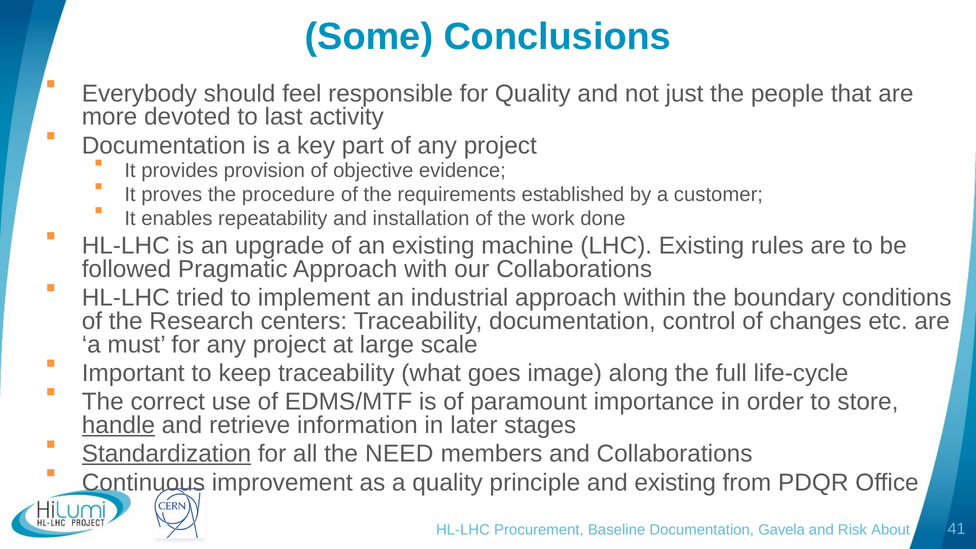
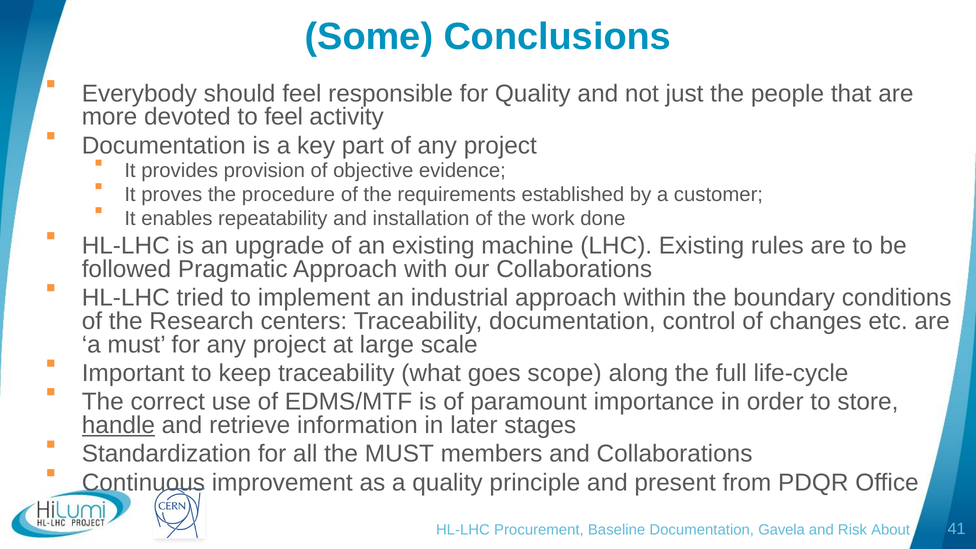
to last: last -> feel
image: image -> scope
Standardization underline: present -> none
the NEED: NEED -> MUST
and existing: existing -> present
